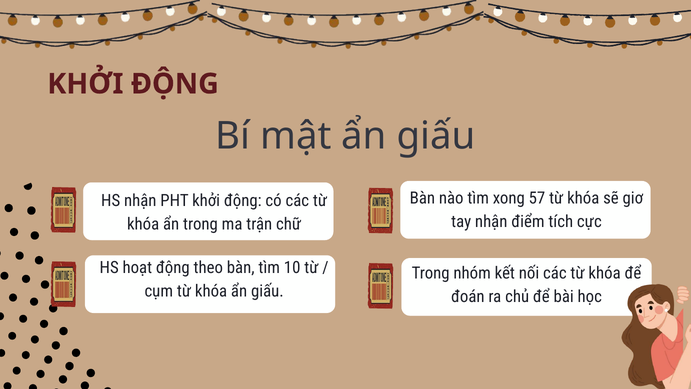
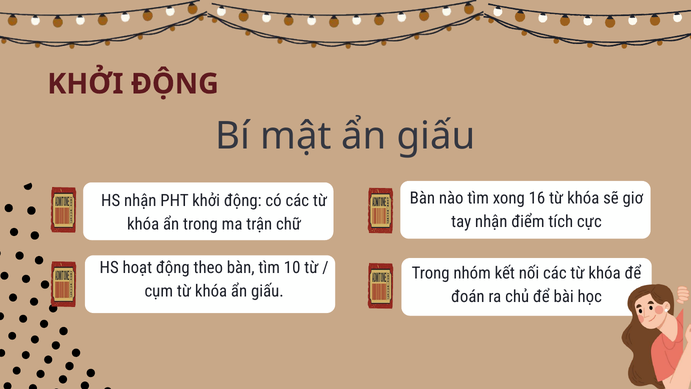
57: 57 -> 16
